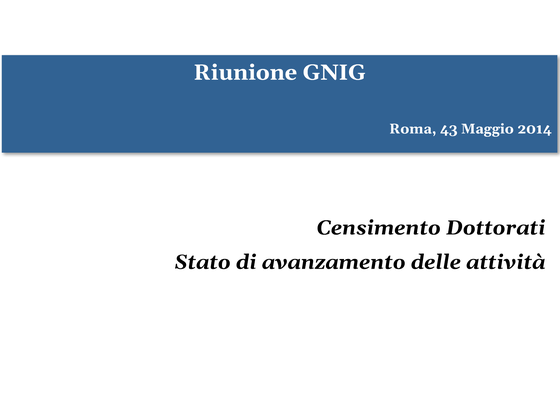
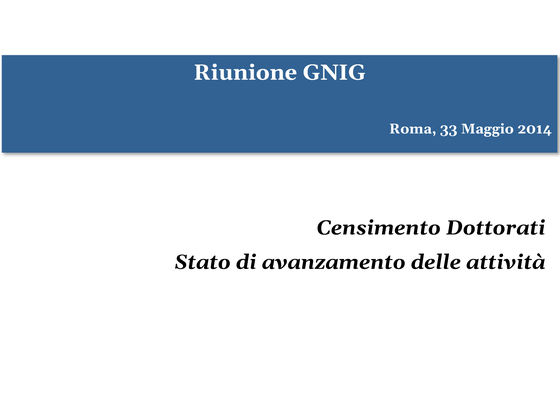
43: 43 -> 33
